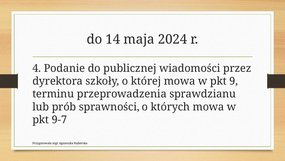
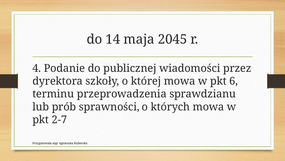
2024: 2024 -> 2045
9: 9 -> 6
9-7: 9-7 -> 2-7
